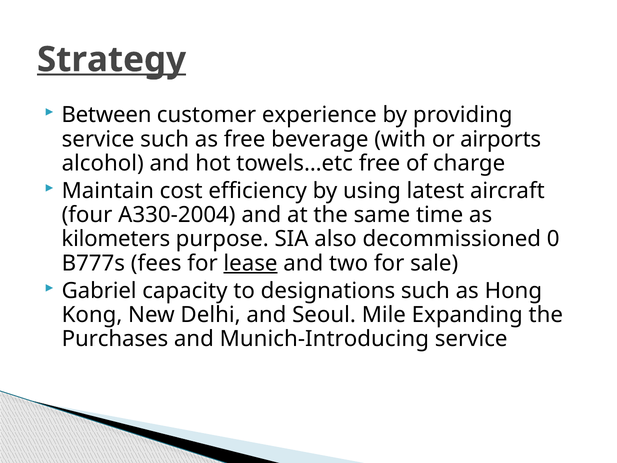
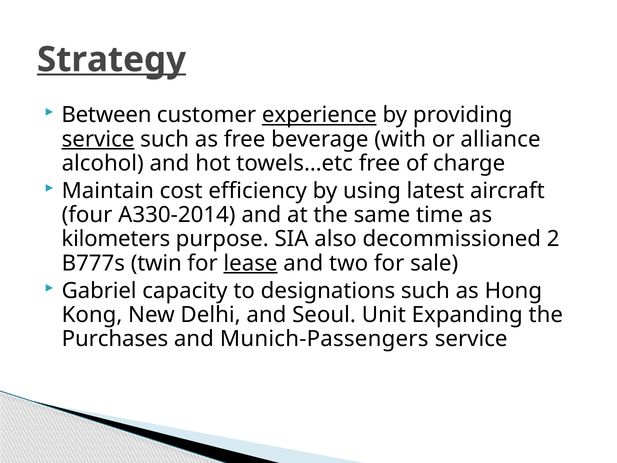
experience underline: none -> present
service at (98, 139) underline: none -> present
airports: airports -> alliance
A330-2004: A330-2004 -> A330-2014
0: 0 -> 2
fees: fees -> twin
Mile: Mile -> Unit
Munich-Introducing: Munich-Introducing -> Munich-Passengers
